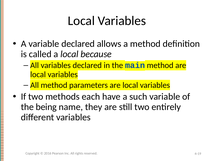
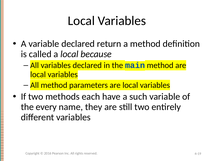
allows: allows -> return
being: being -> every
